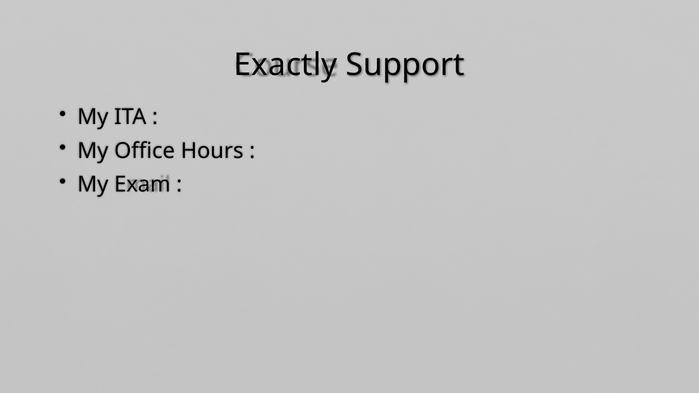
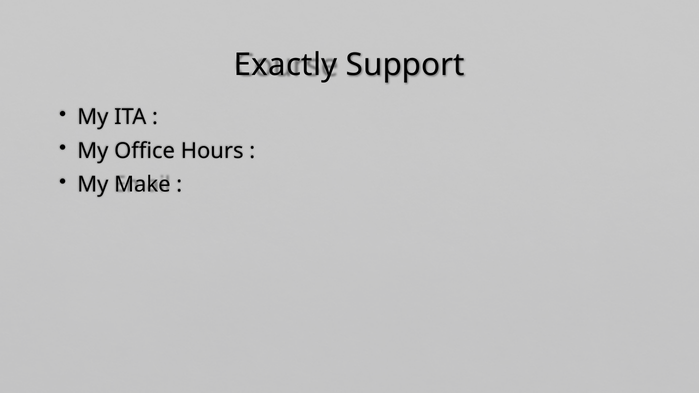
Exam: Exam -> Make
